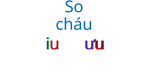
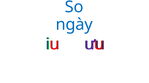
cháu: cháu -> ngày
